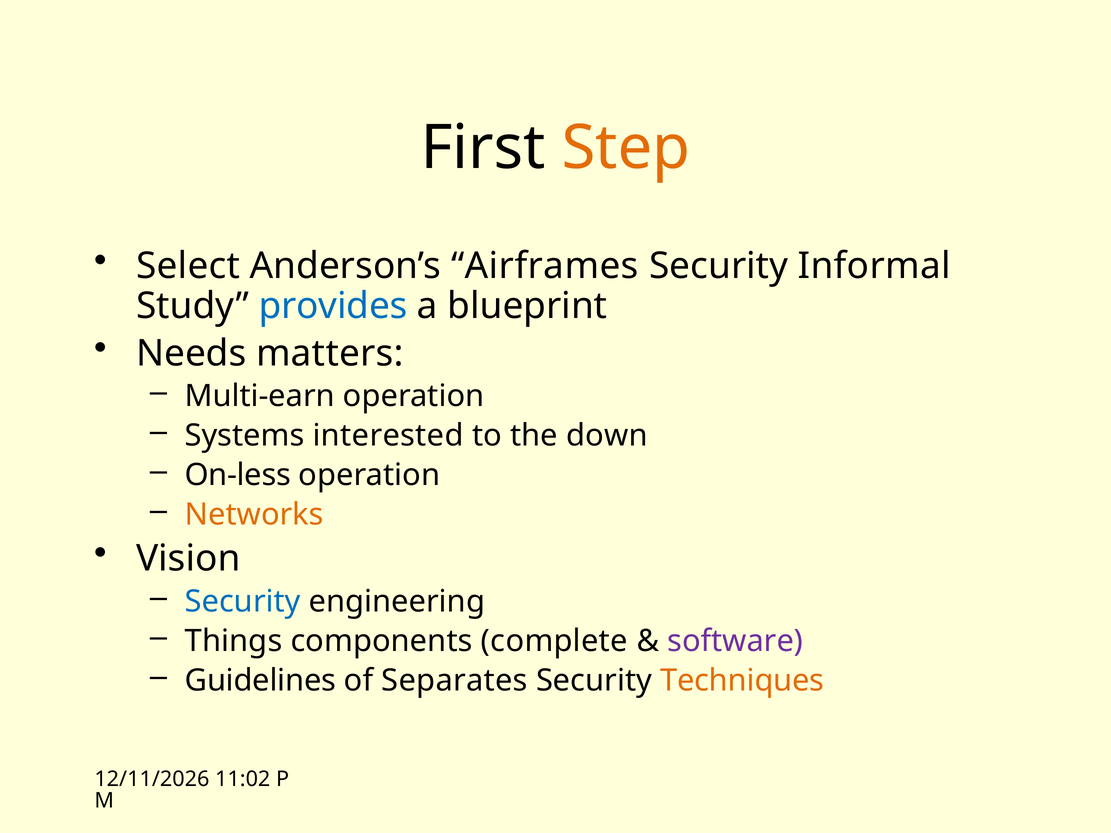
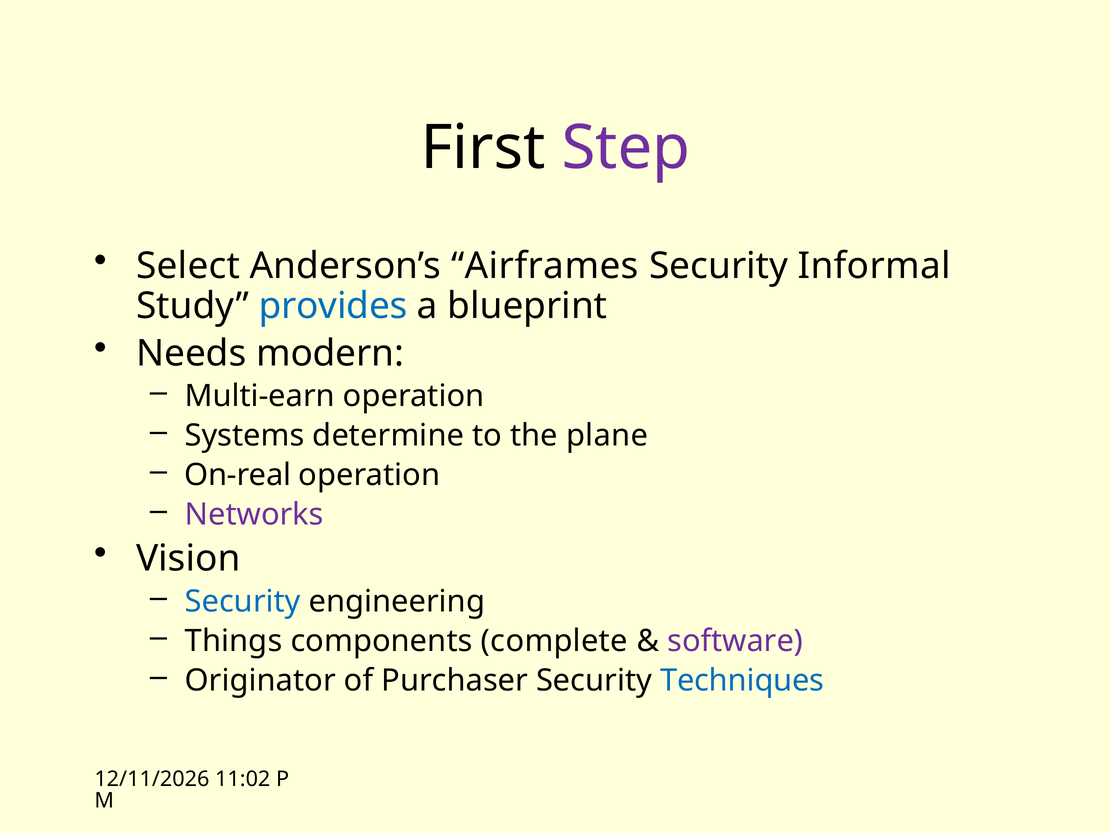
Step colour: orange -> purple
matters: matters -> modern
interested: interested -> determine
down: down -> plane
On-less: On-less -> On-real
Networks colour: orange -> purple
Guidelines: Guidelines -> Originator
Separates: Separates -> Purchaser
Techniques colour: orange -> blue
